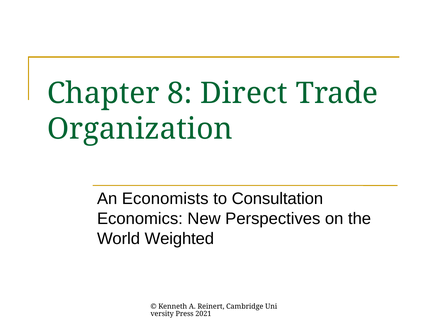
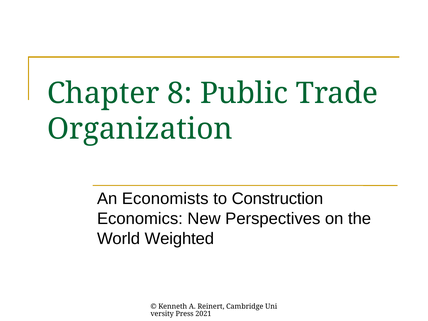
Direct: Direct -> Public
Consultation: Consultation -> Construction
